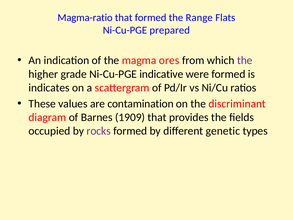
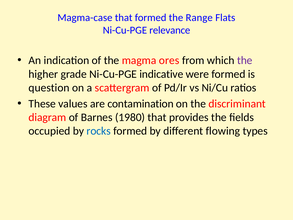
Magma-ratio: Magma-ratio -> Magma-case
prepared: prepared -> relevance
indicates: indicates -> question
1909: 1909 -> 1980
rocks colour: purple -> blue
genetic: genetic -> flowing
